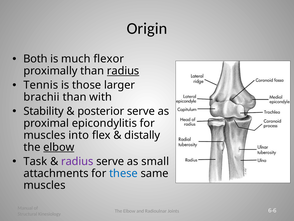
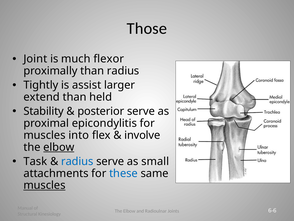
Origin: Origin -> Those
Both: Both -> Joint
radius at (123, 71) underline: present -> none
Tennis: Tennis -> Tightly
those: those -> assist
brachii: brachii -> extend
with: with -> held
distally: distally -> involve
radius at (77, 161) colour: purple -> blue
muscles at (44, 185) underline: none -> present
